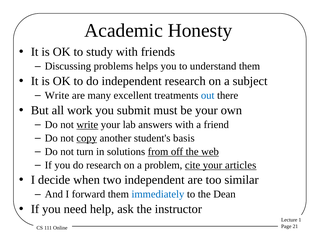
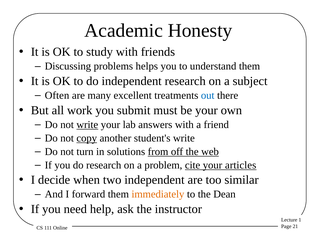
Write at (57, 96): Write -> Often
student's basis: basis -> write
immediately colour: blue -> orange
